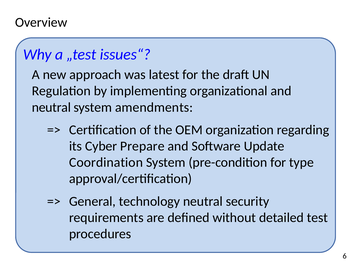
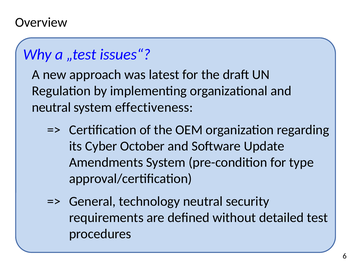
amendments: amendments -> effectiveness
Prepare: Prepare -> October
Coordination: Coordination -> Amendments
